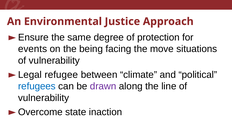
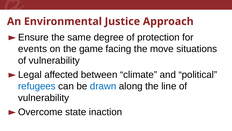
being: being -> game
refugee: refugee -> affected
drawn colour: purple -> blue
